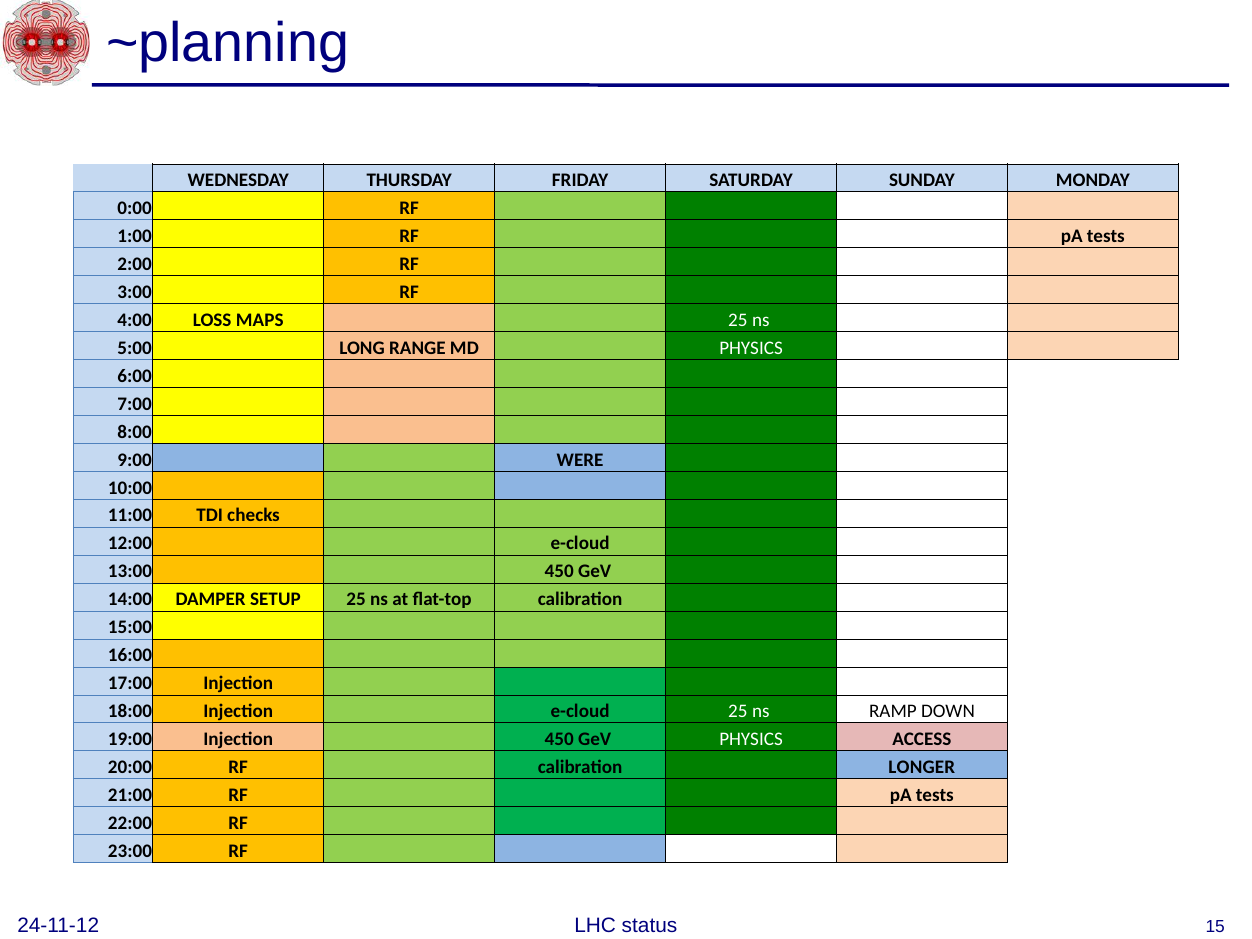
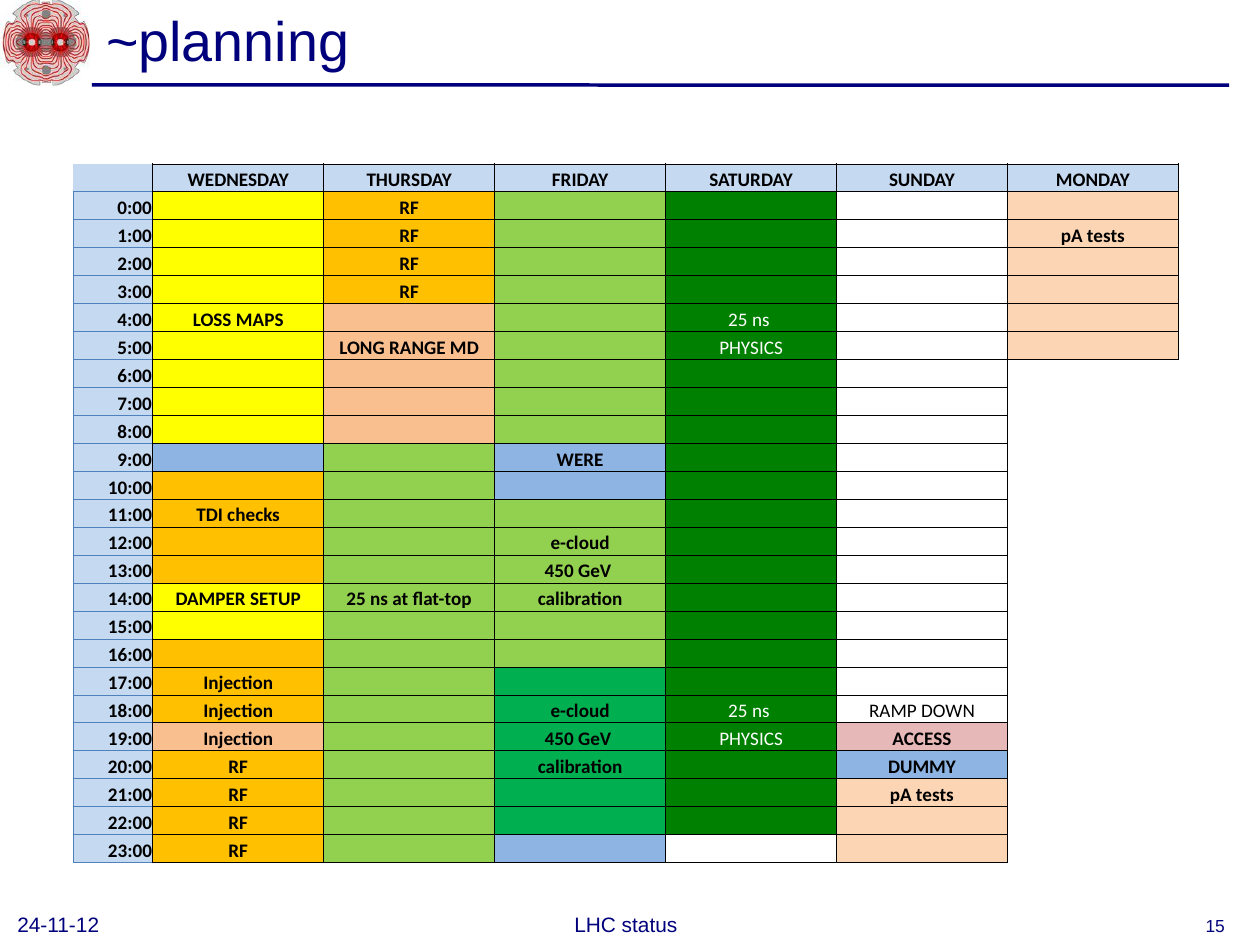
LONGER: LONGER -> DUMMY
